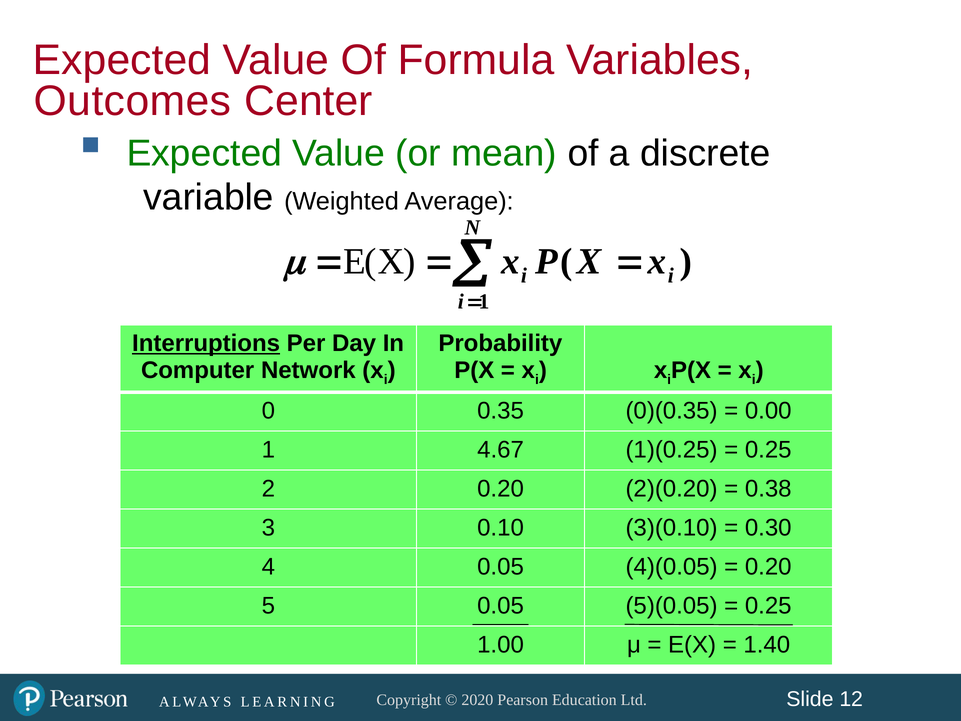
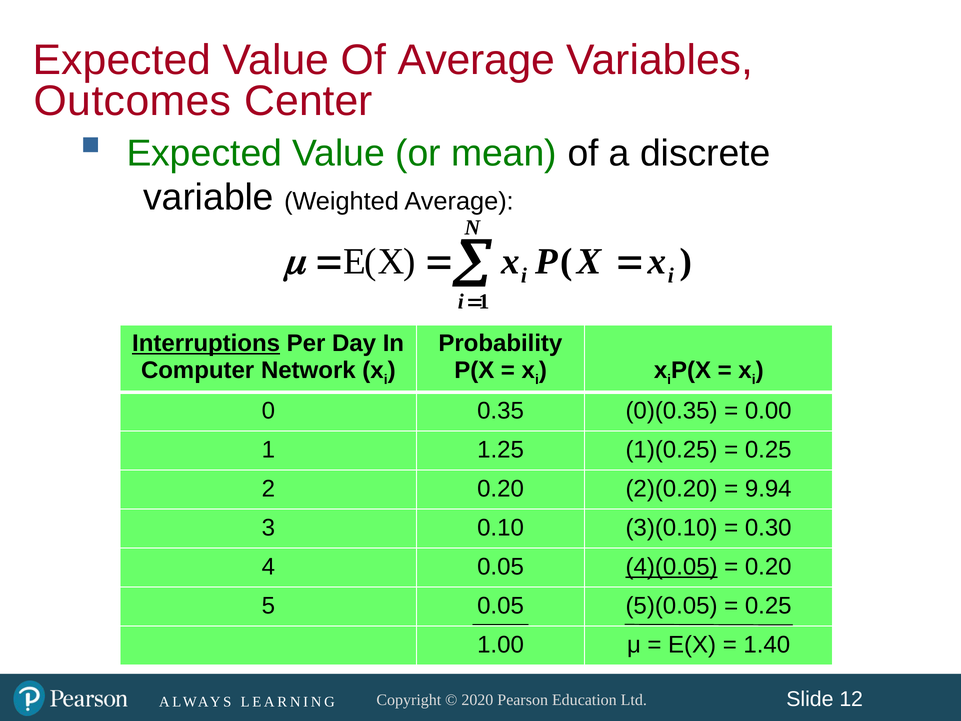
Of Formula: Formula -> Average
4.67: 4.67 -> 1.25
0.38: 0.38 -> 9.94
4)(0.05 underline: none -> present
